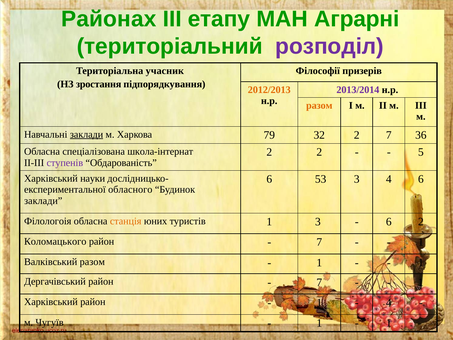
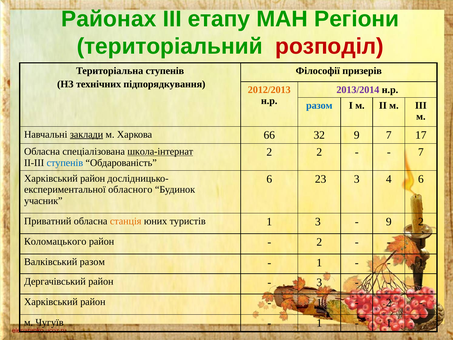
Аграрні: Аграрні -> Регіони
розподіл colour: purple -> red
Територіальна учасник: учасник -> ступенів
зростання: зростання -> технічних
разом at (319, 105) colour: orange -> blue
79: 79 -> 66
32 2: 2 -> 9
36: 36 -> 17
школа-інтернат underline: none -> present
5 at (421, 152): 5 -> 7
ступенів at (65, 163) colour: purple -> blue
науки at (93, 178): науки -> район
53: 53 -> 23
заклади at (43, 201): заклади -> учасник
Філологоія: Філологоія -> Приватний
6 at (389, 222): 6 -> 9
7 at (319, 242): 7 -> 2
7 at (319, 282): 7 -> 3
4 at (389, 302): 4 -> 2
